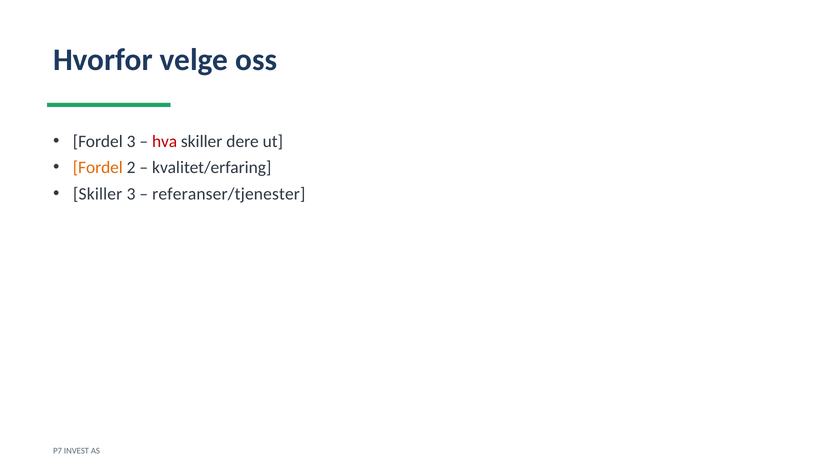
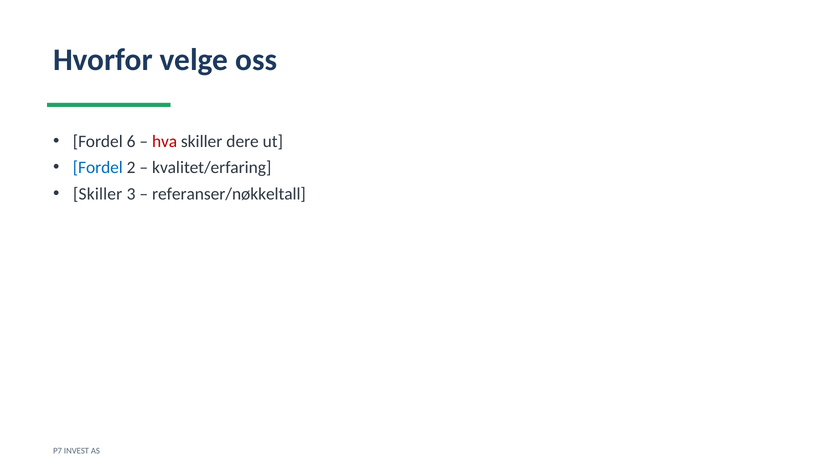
Fordel 3: 3 -> 6
Fordel at (98, 168) colour: orange -> blue
referanser/tjenester: referanser/tjenester -> referanser/nøkkeltall
